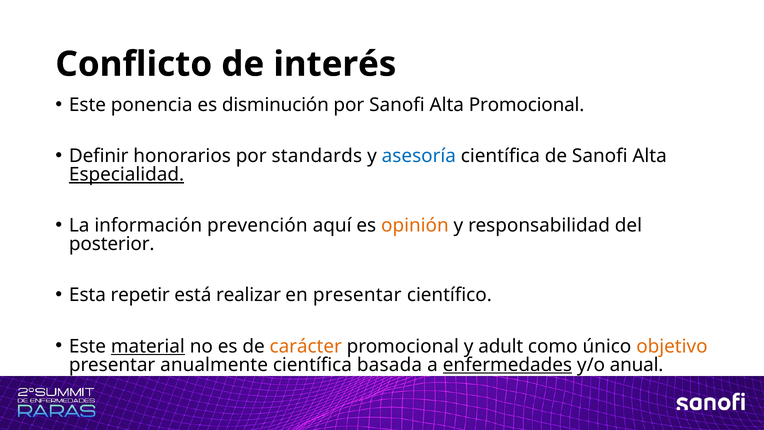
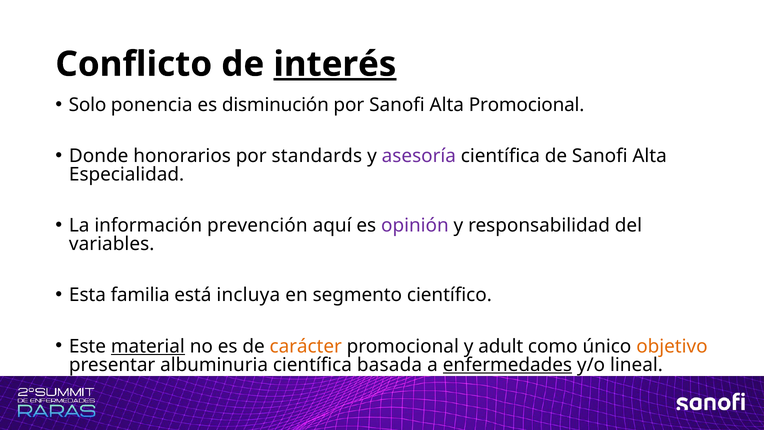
interés underline: none -> present
Este at (87, 105): Este -> Solo
Definir: Definir -> Donde
asesoría colour: blue -> purple
Especialidad underline: present -> none
opinión colour: orange -> purple
posterior: posterior -> variables
repetir: repetir -> familia
realizar: realizar -> incluya
en presentar: presentar -> segmento
anualmente: anualmente -> albuminuria
anual: anual -> lineal
